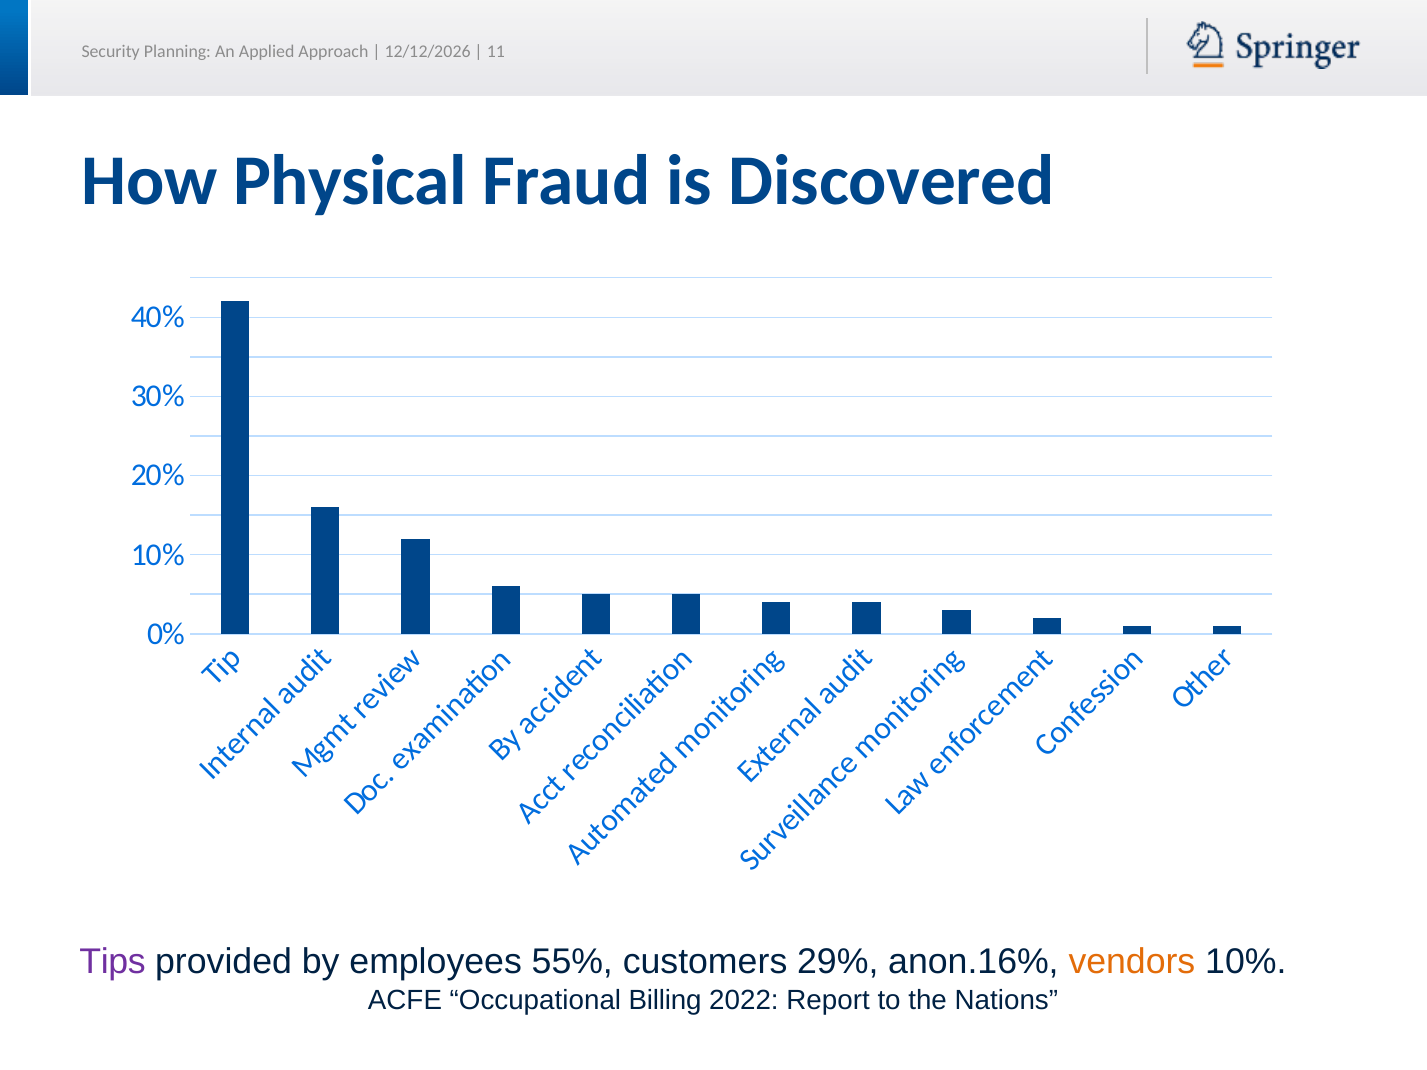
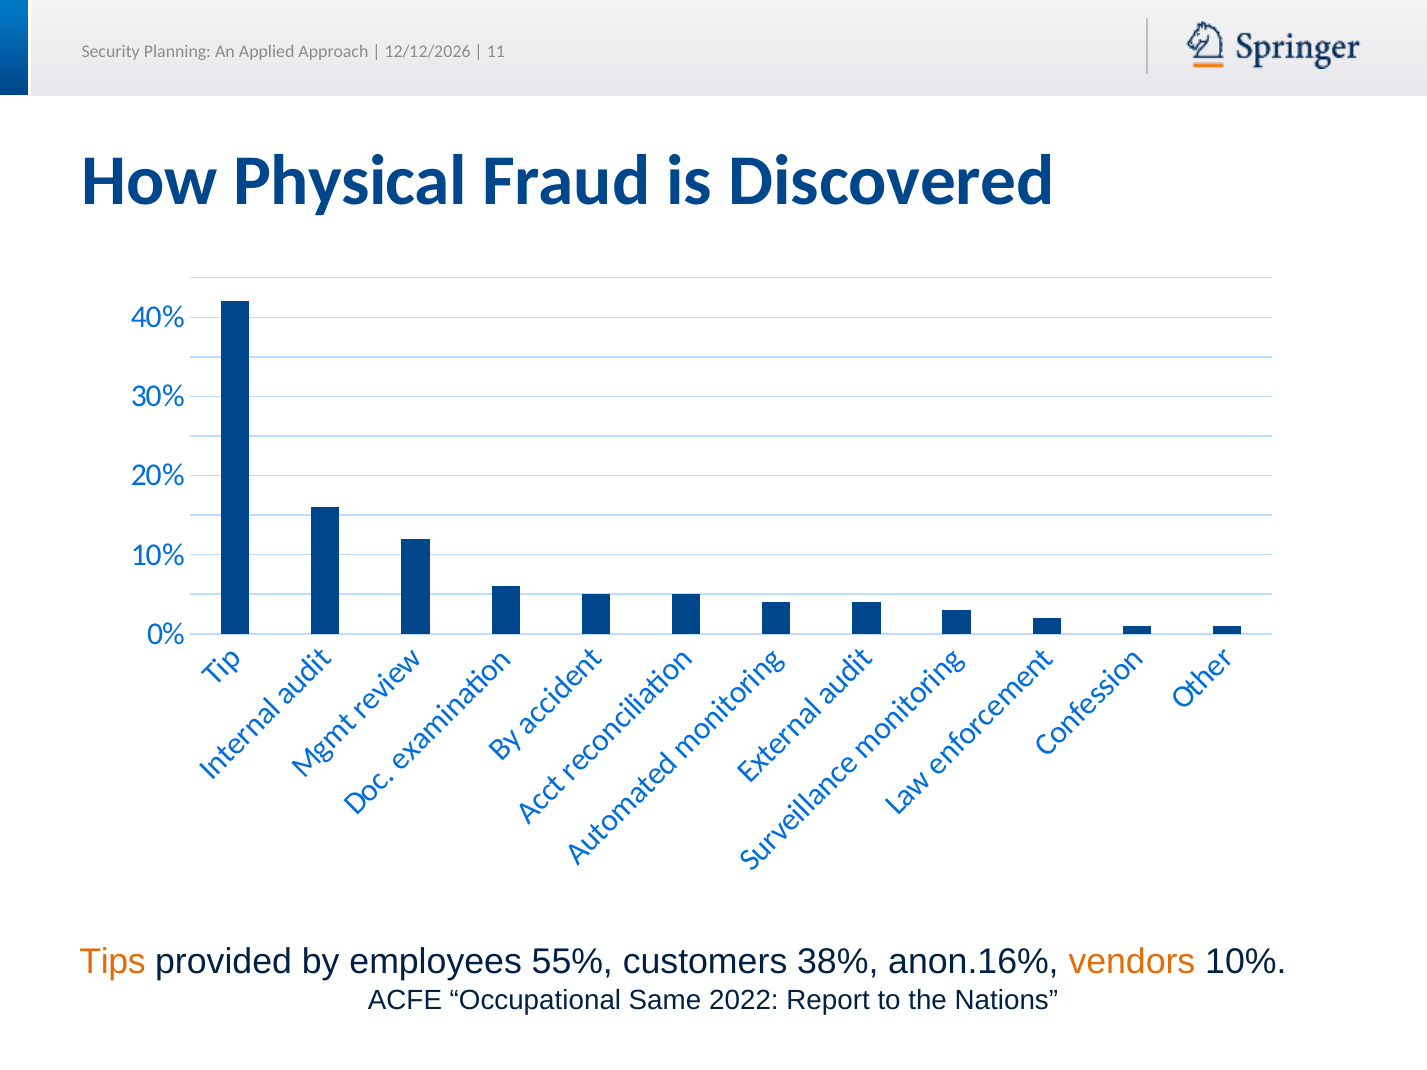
Tips colour: purple -> orange
29%: 29% -> 38%
Billing: Billing -> Same
